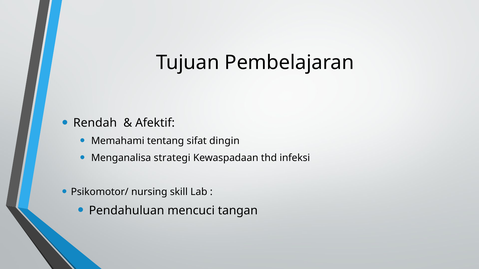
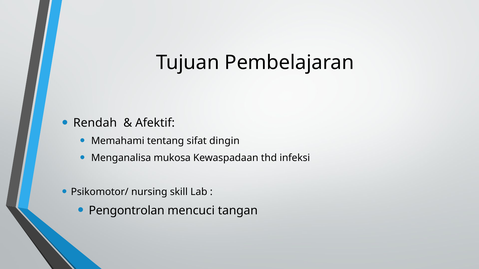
strategi: strategi -> mukosa
Pendahuluan: Pendahuluan -> Pengontrolan
